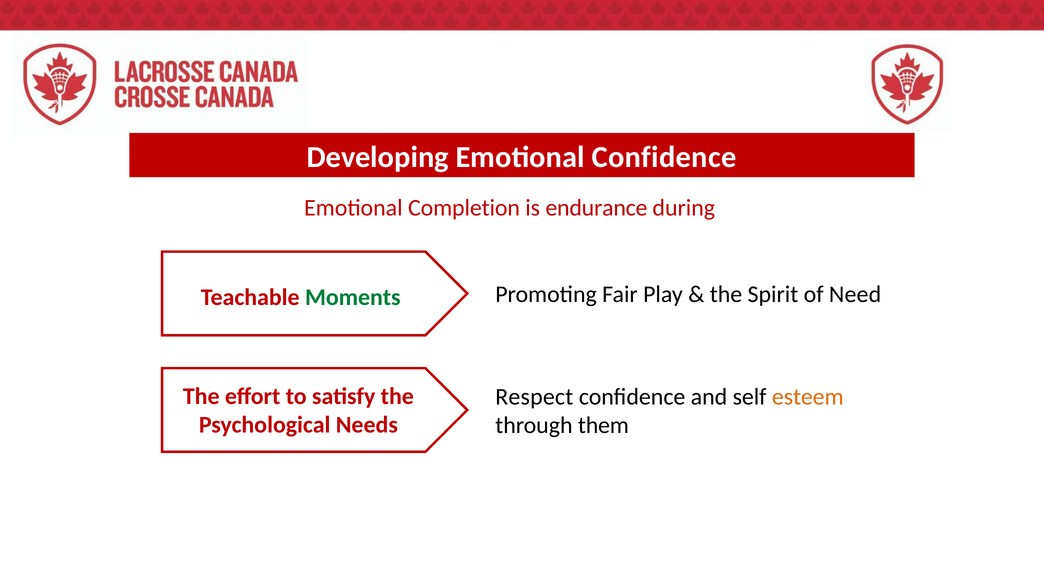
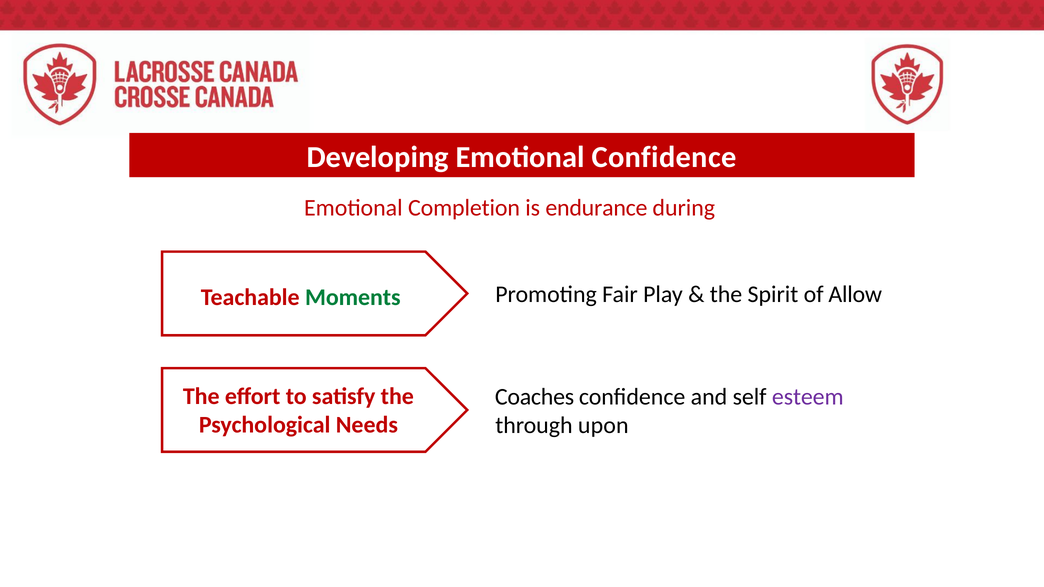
Need: Need -> Allow
Respect: Respect -> Coaches
esteem colour: orange -> purple
them: them -> upon
